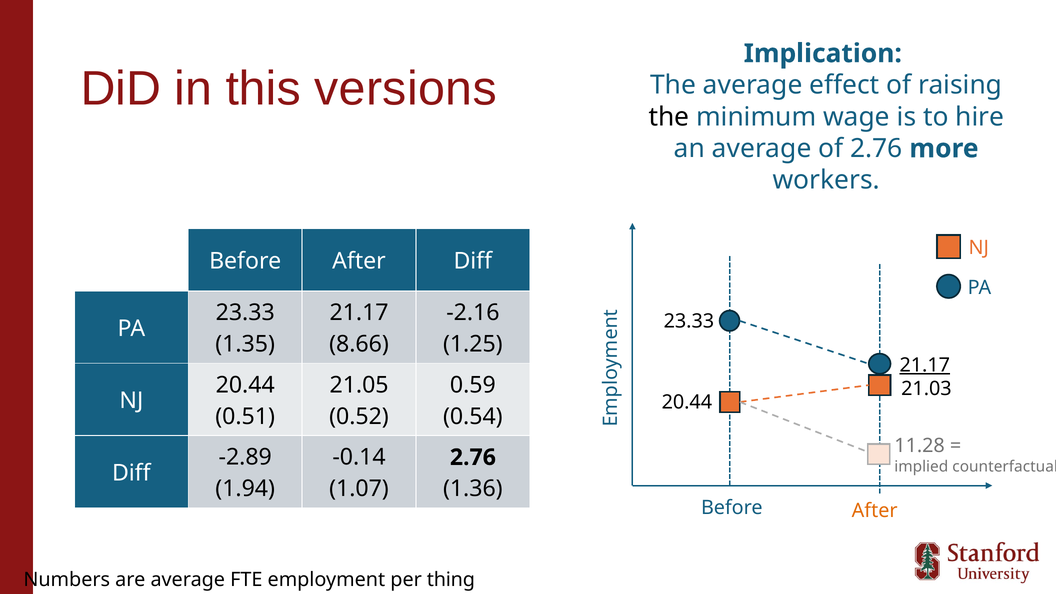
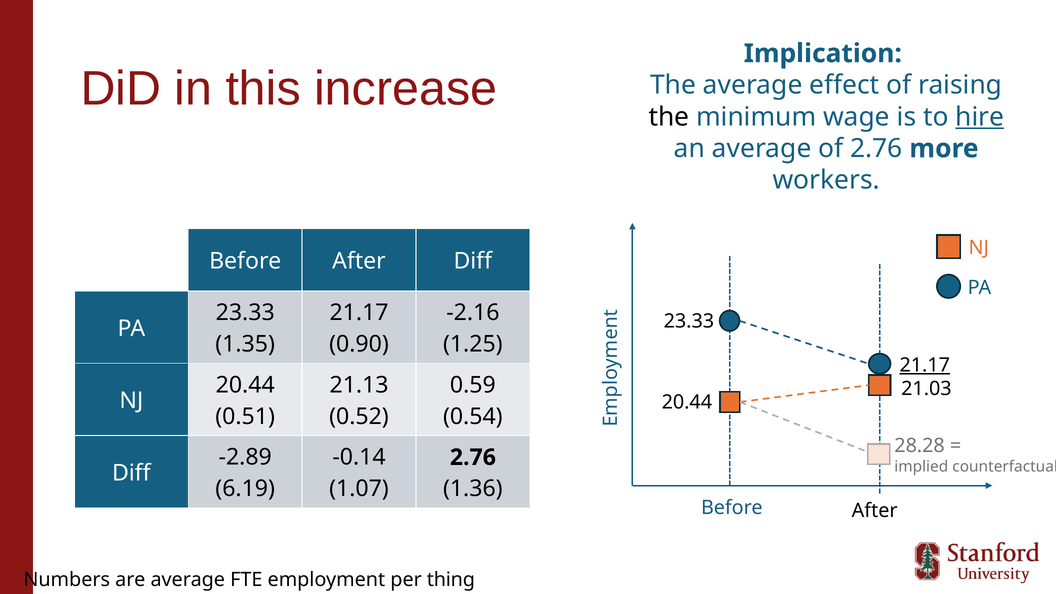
versions: versions -> increase
hire underline: none -> present
8.66: 8.66 -> 0.90
21.05: 21.05 -> 21.13
11.28: 11.28 -> 28.28
1.94: 1.94 -> 6.19
After at (875, 511) colour: orange -> black
